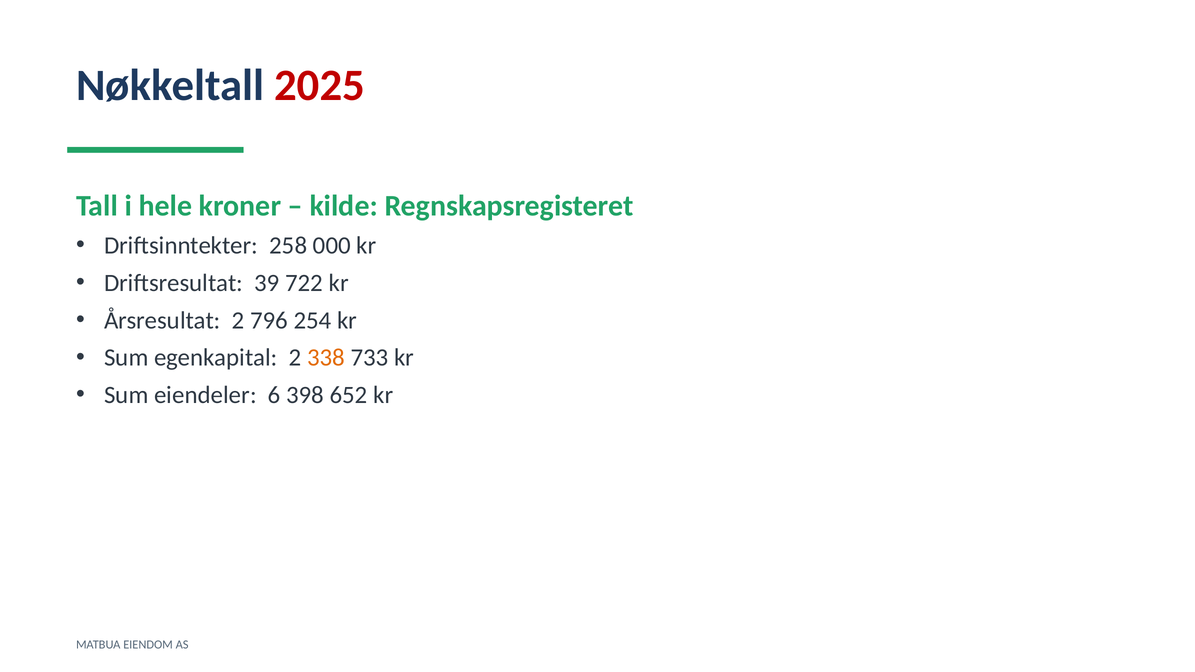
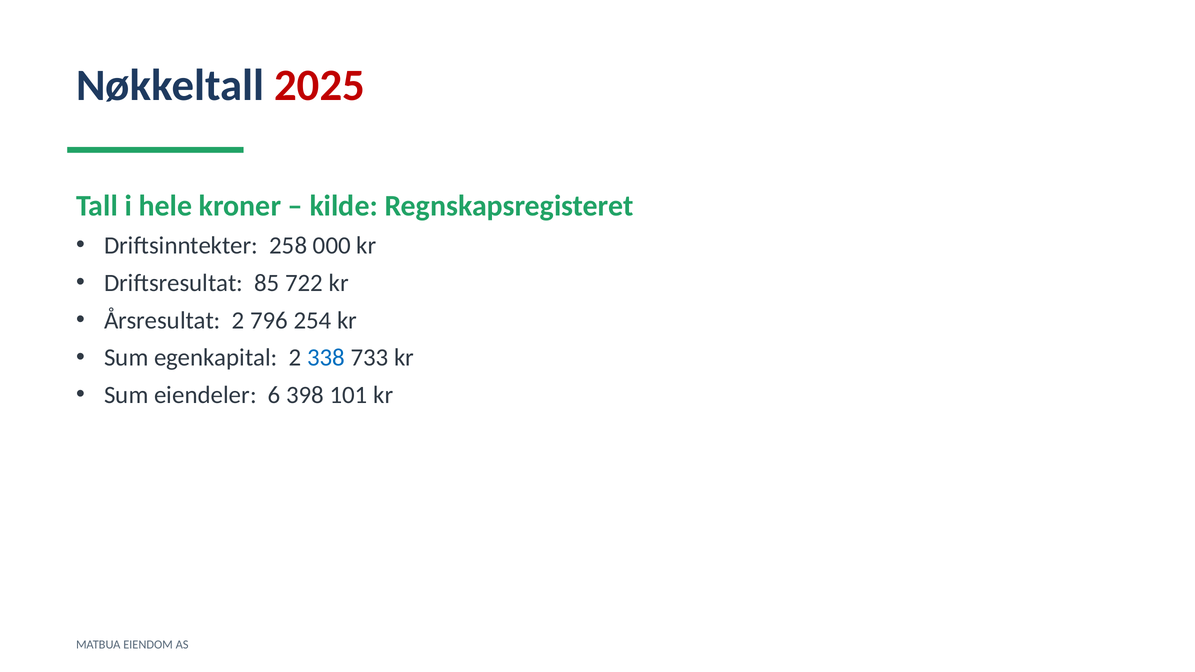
39: 39 -> 85
338 colour: orange -> blue
652: 652 -> 101
